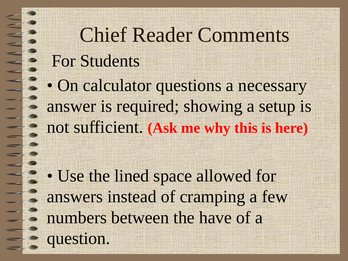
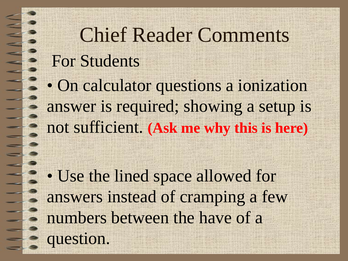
necessary: necessary -> ionization
